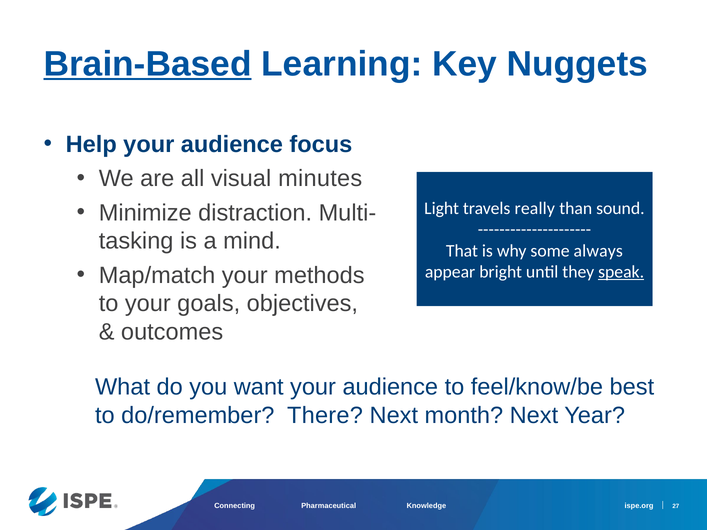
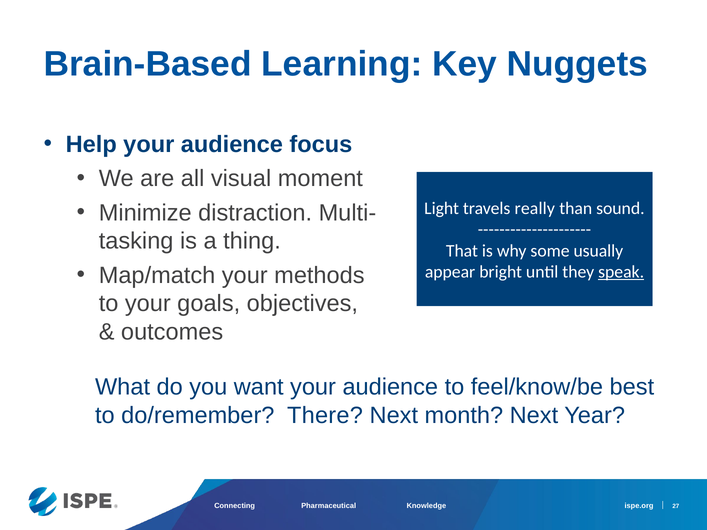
Brain-Based underline: present -> none
minutes: minutes -> moment
mind: mind -> thing
always: always -> usually
